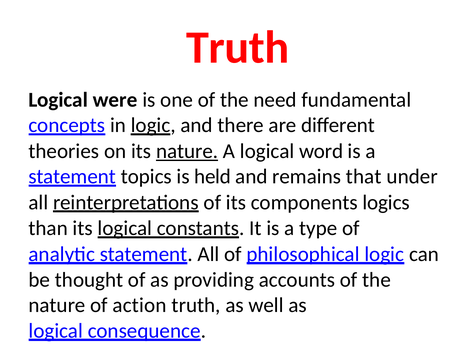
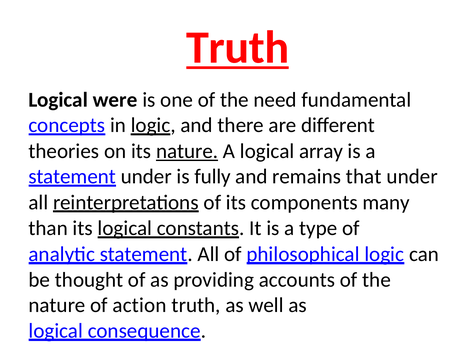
Truth at (238, 48) underline: none -> present
word: word -> array
topics at (146, 176): topics -> under
held: held -> fully
logics: logics -> many
